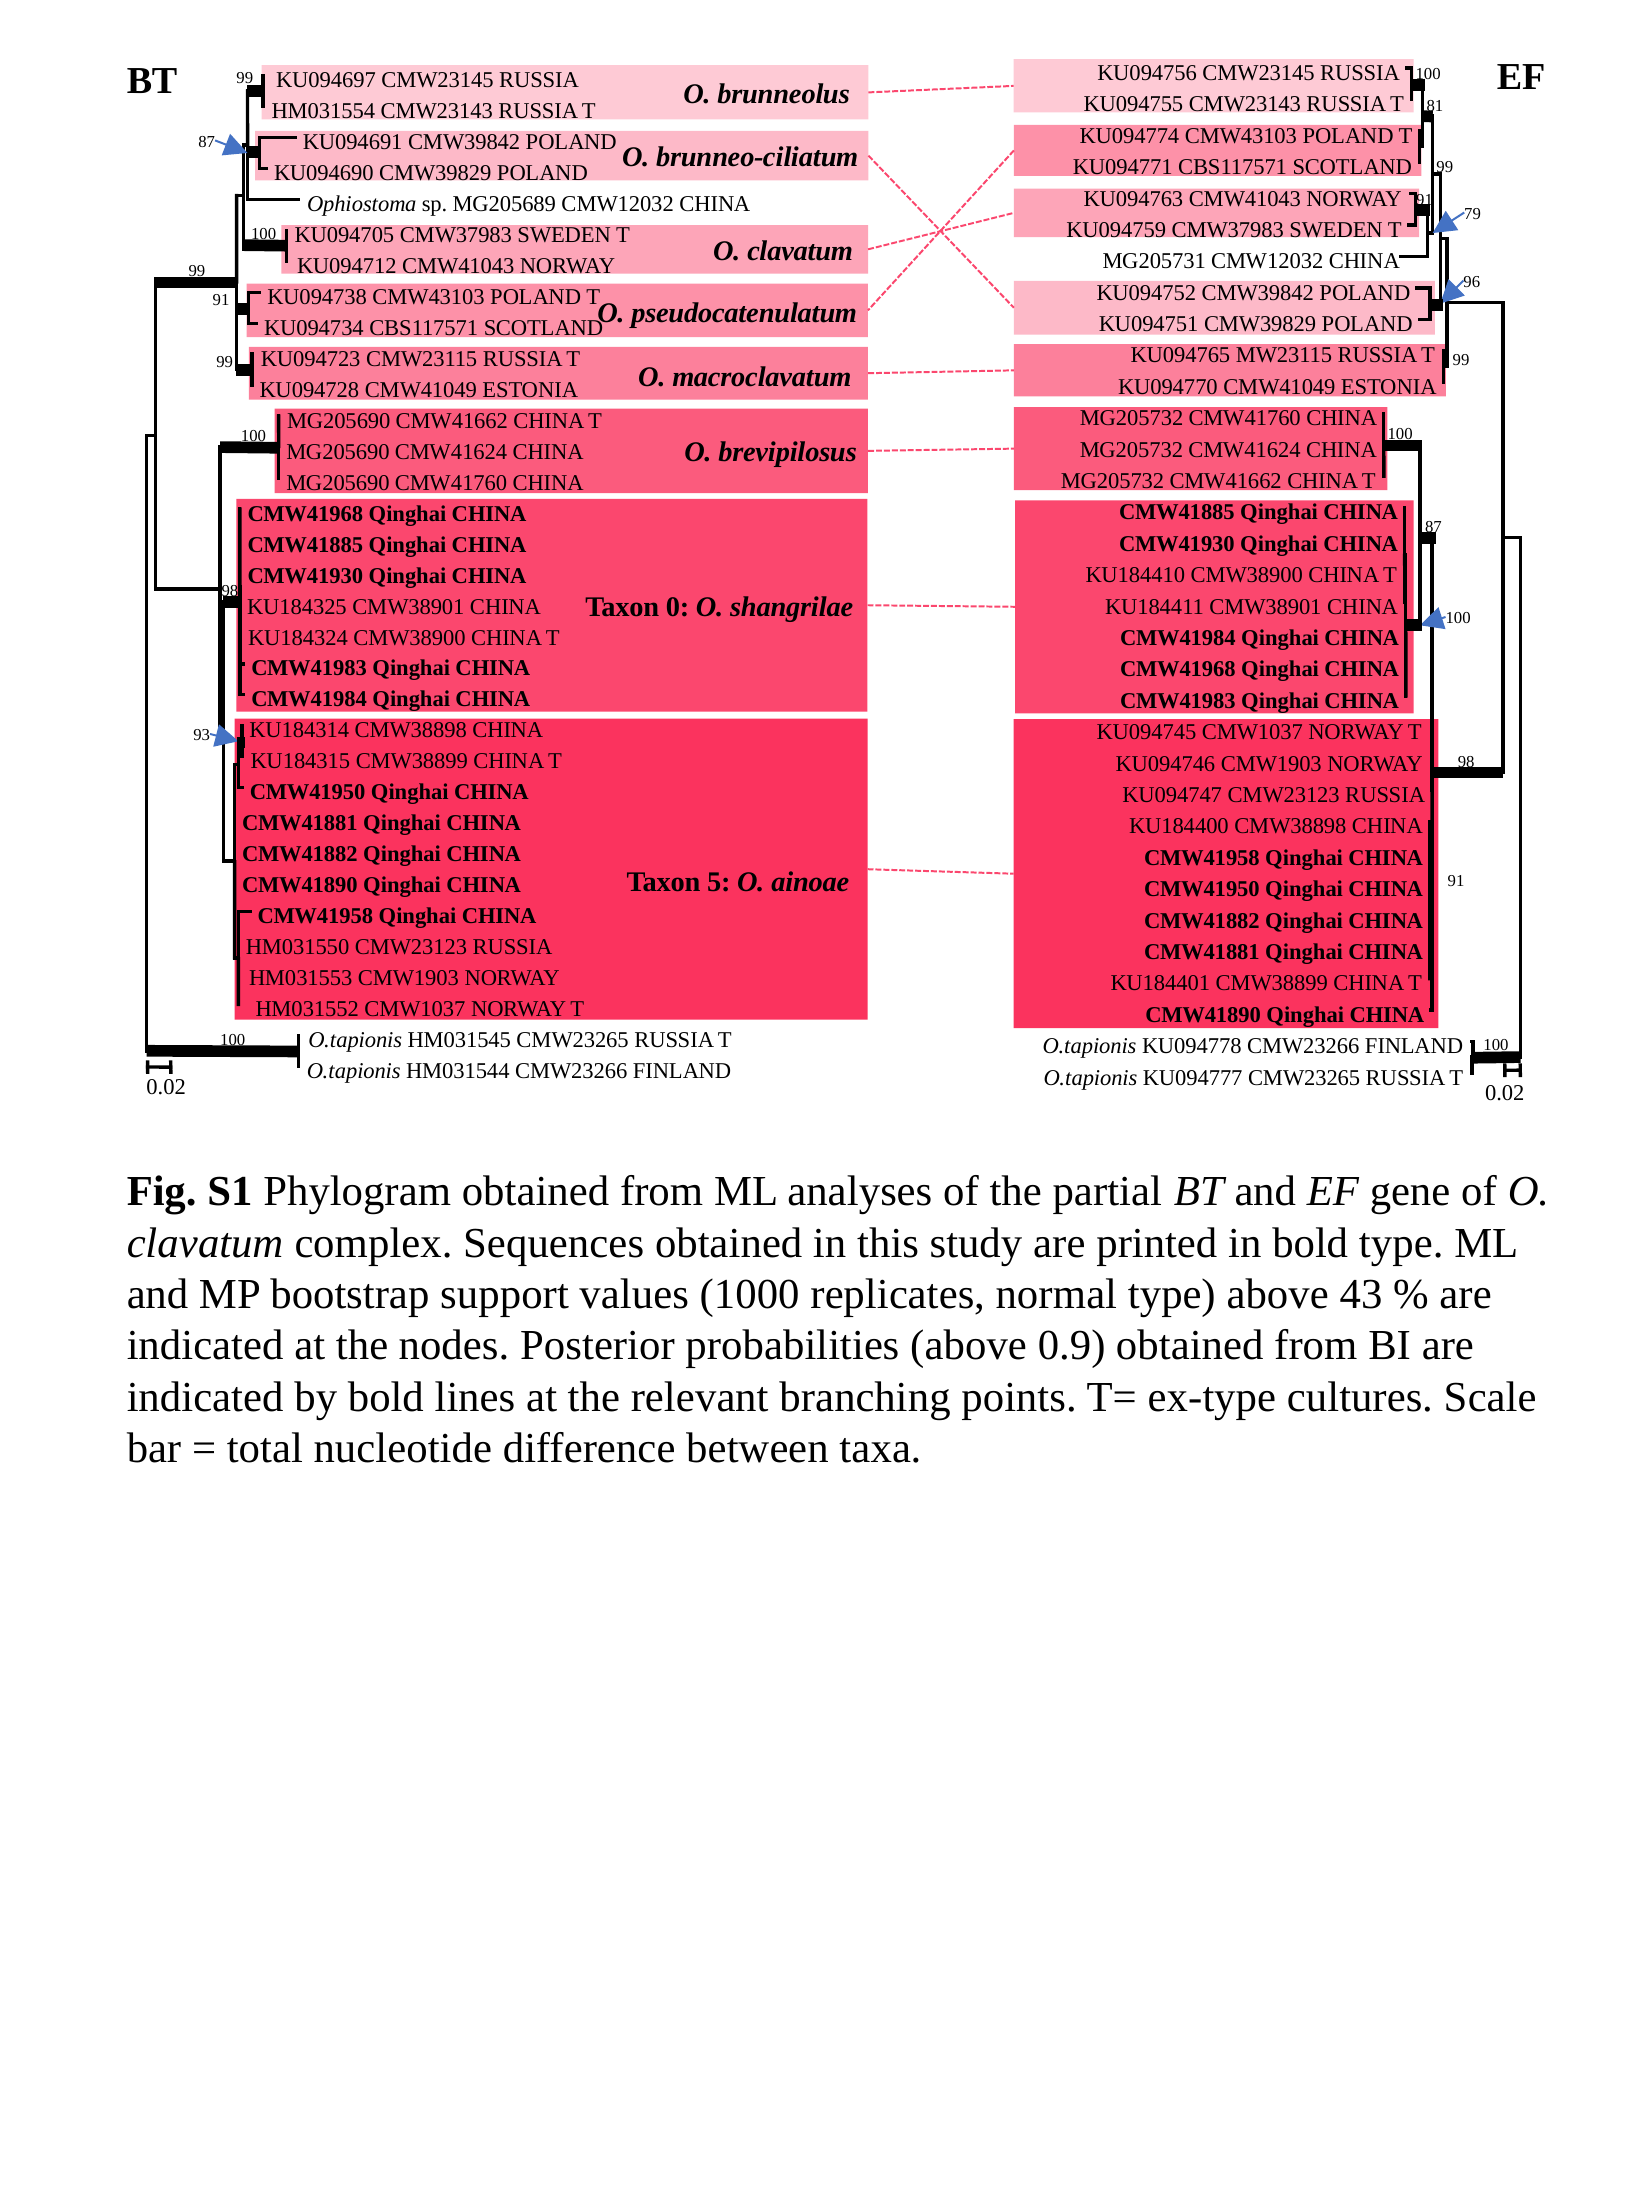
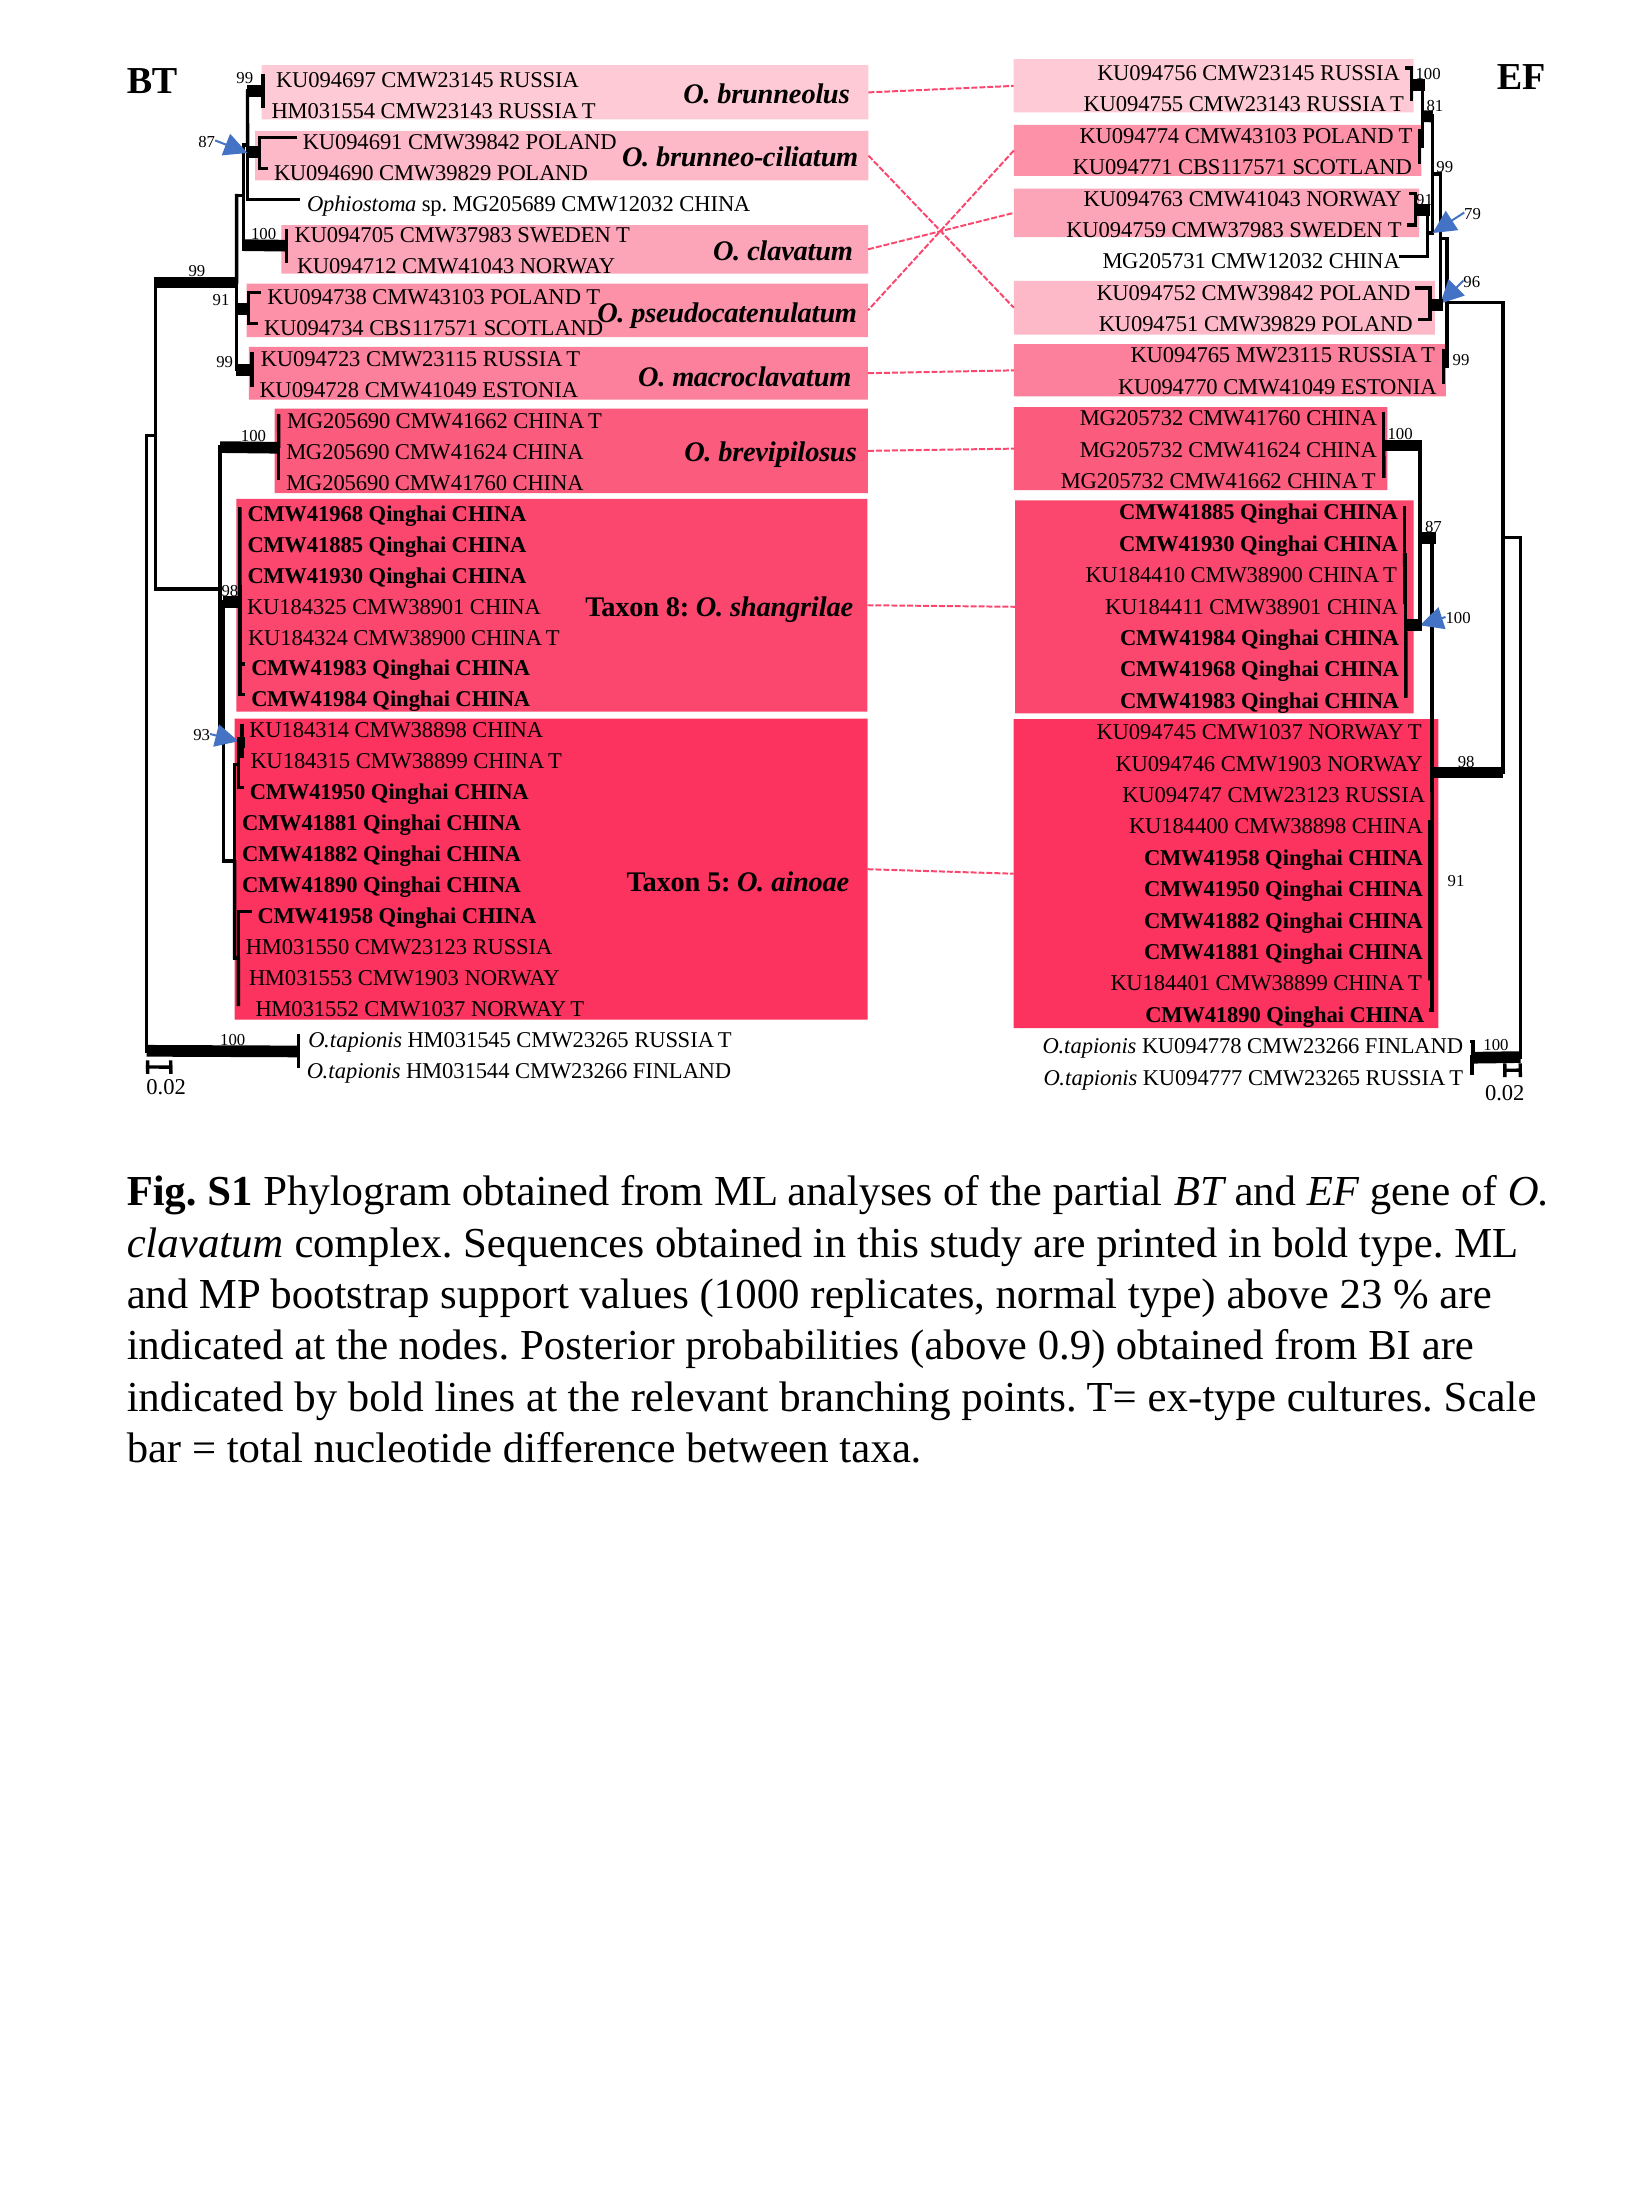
0: 0 -> 8
43: 43 -> 23
